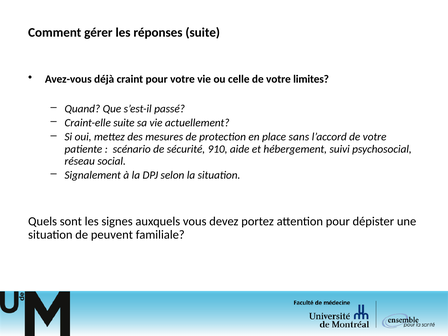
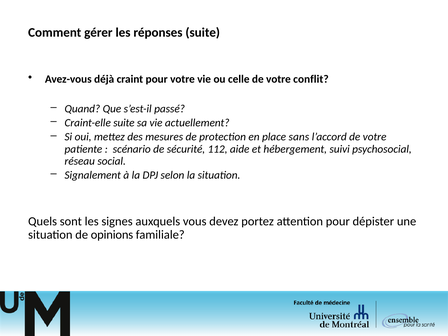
limites: limites -> conflit
910: 910 -> 112
peuvent: peuvent -> opinions
